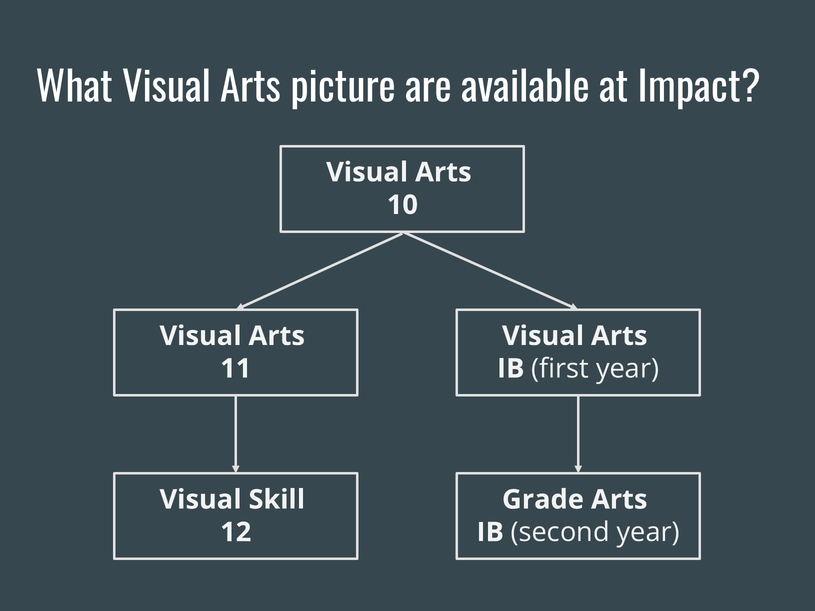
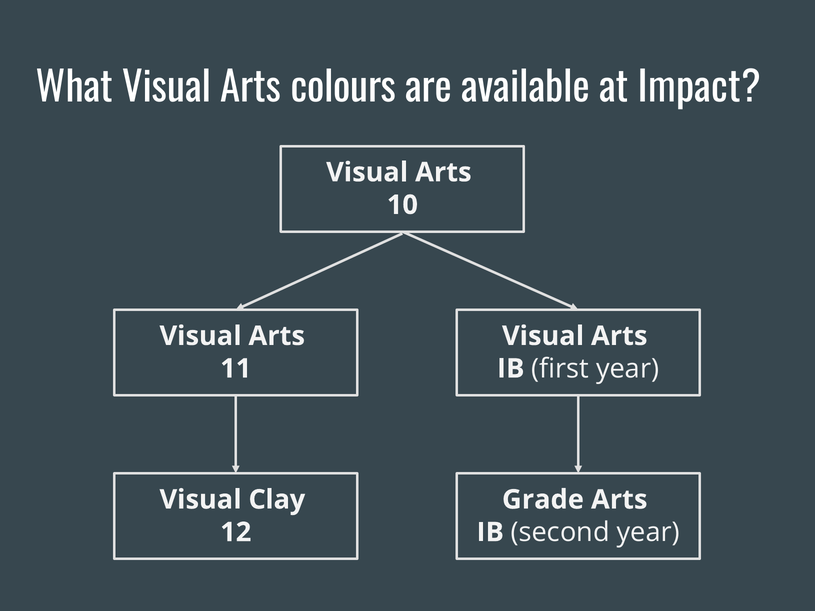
picture: picture -> colours
Skill: Skill -> Clay
